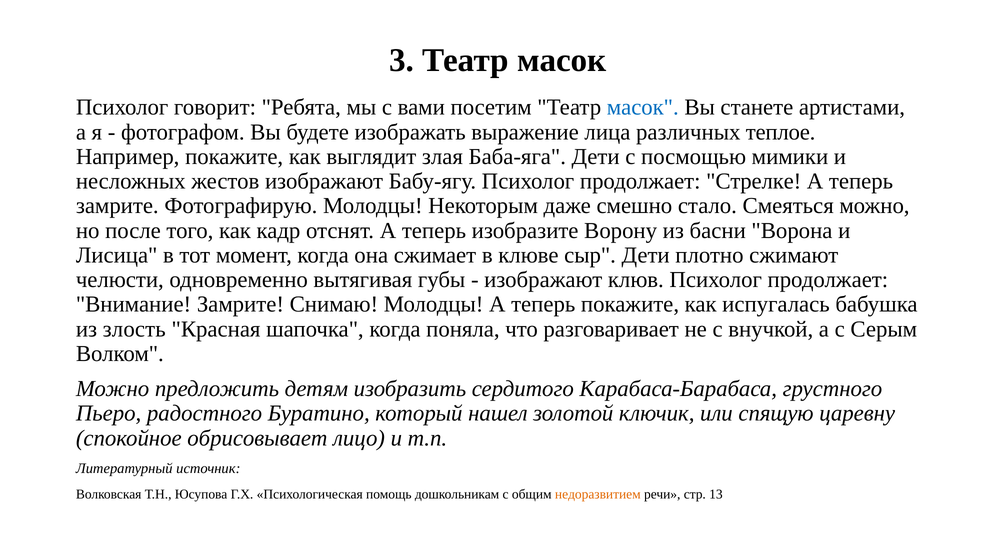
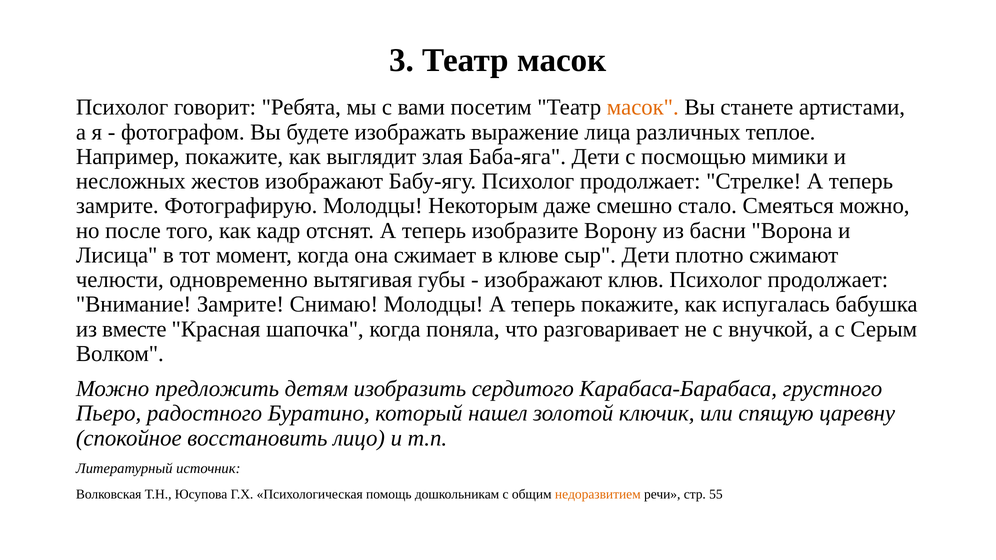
масок at (643, 107) colour: blue -> orange
злость: злость -> вместе
обрисовывает: обрисовывает -> восстановить
13: 13 -> 55
